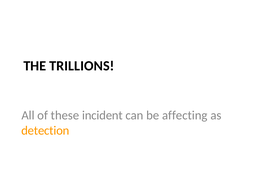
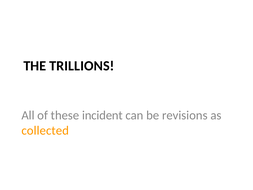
affecting: affecting -> revisions
detection: detection -> collected
